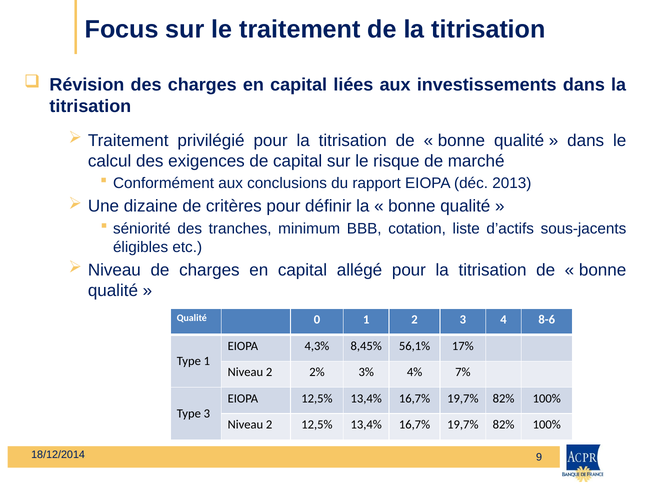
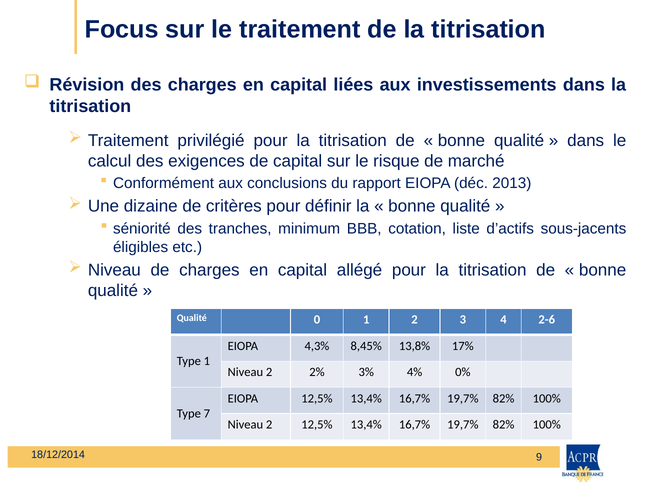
8-6: 8-6 -> 2-6
56,1%: 56,1% -> 13,8%
7%: 7% -> 0%
Type 3: 3 -> 7
